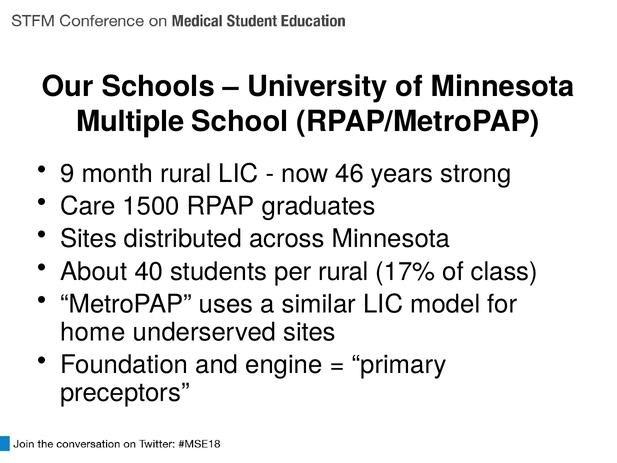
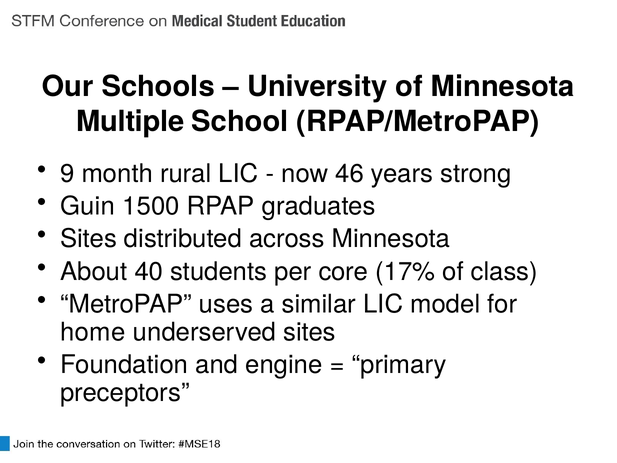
Care: Care -> Guin
per rural: rural -> core
